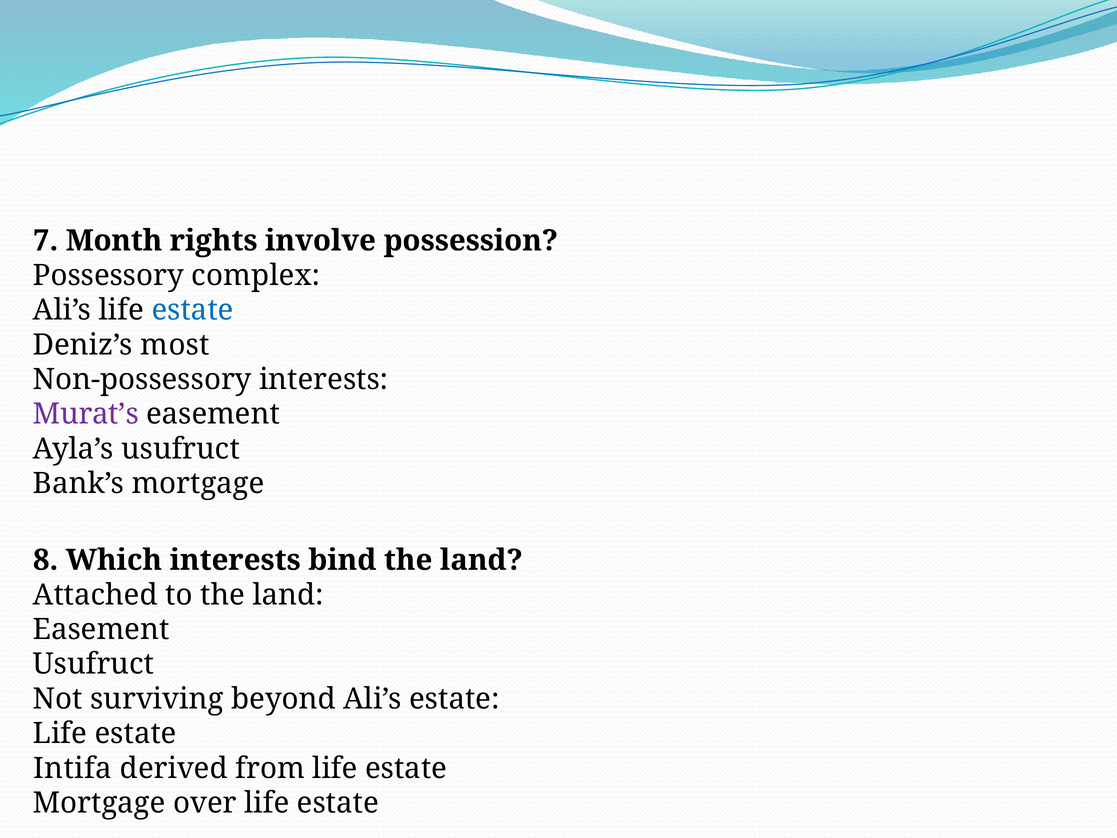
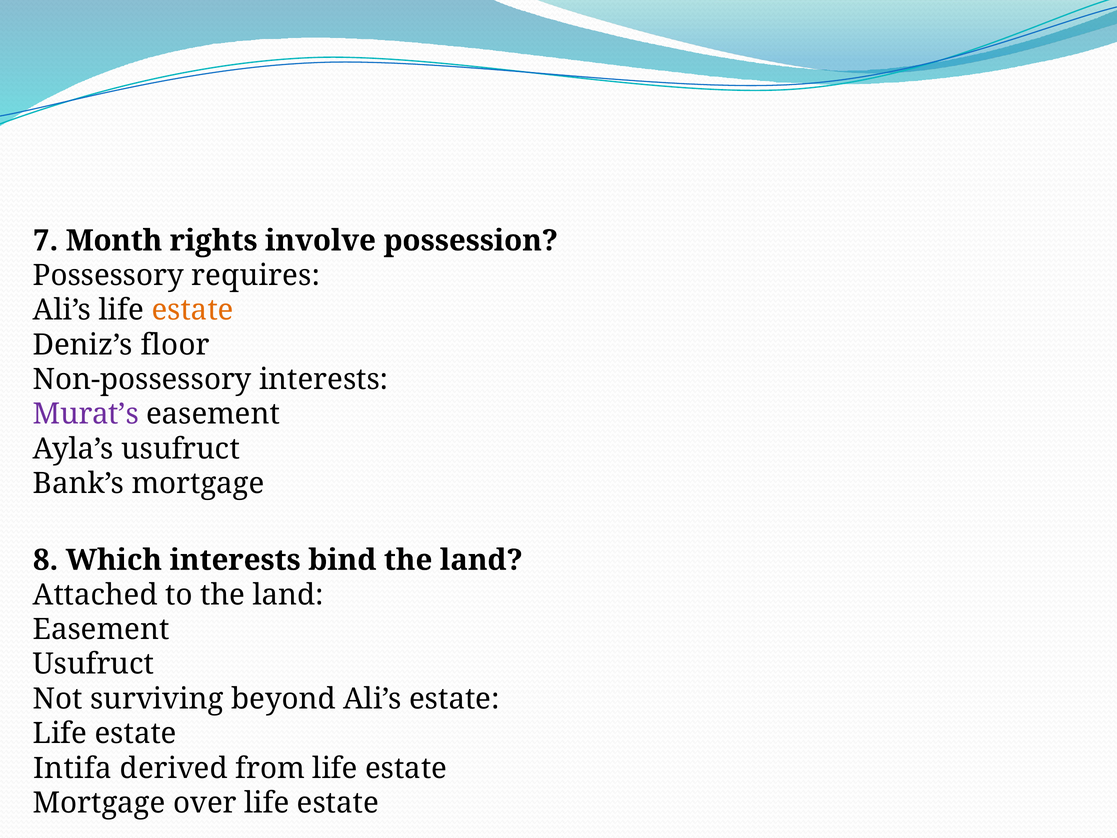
complex: complex -> requires
estate at (193, 310) colour: blue -> orange
most: most -> floor
